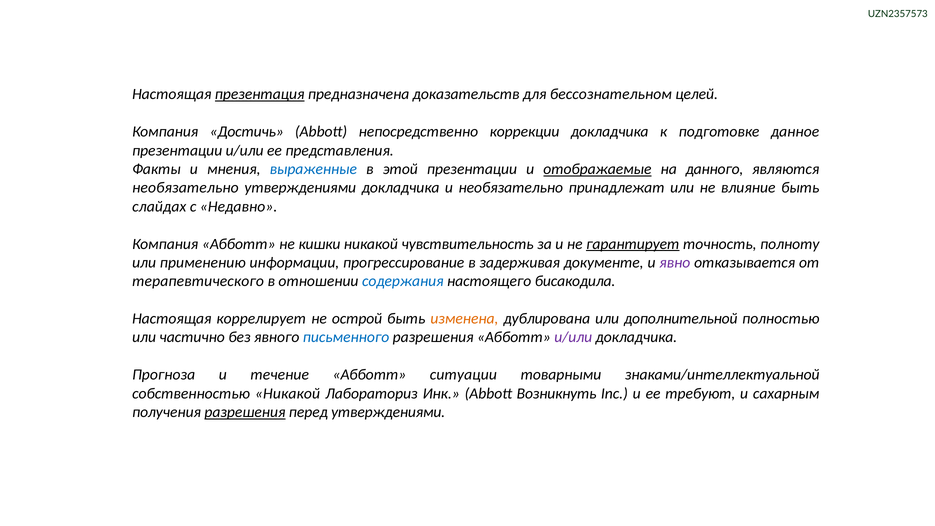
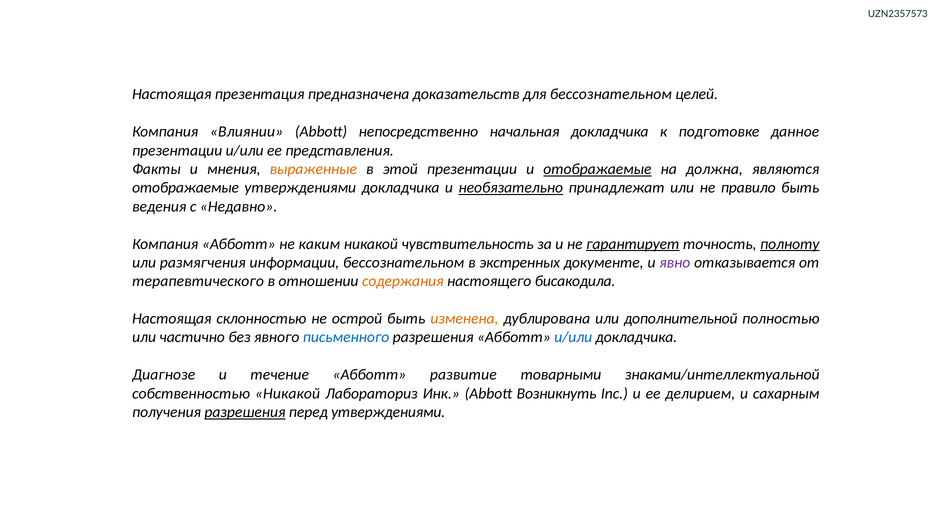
презентация underline: present -> none
Достичь: Достичь -> Влиянии
коррекции: коррекции -> начальная
выраженные colour: blue -> orange
данного: данного -> должна
необязательно at (185, 188): необязательно -> отображаемые
необязательно at (511, 188) underline: none -> present
влияние: влияние -> правило
слайдах: слайдах -> ведения
кишки: кишки -> каким
полноту underline: none -> present
применению: применению -> размягчения
информации прогрессирование: прогрессирование -> бессознательном
задерживая: задерживая -> экстренных
содержания colour: blue -> orange
коррелирует: коррелирует -> склонностью
и/или at (573, 337) colour: purple -> blue
Прогноза: Прогноза -> Диагнозе
ситуации: ситуации -> развитие
требуют: требуют -> делирием
